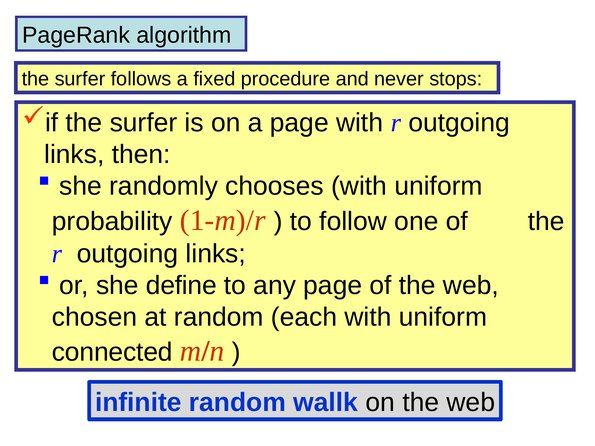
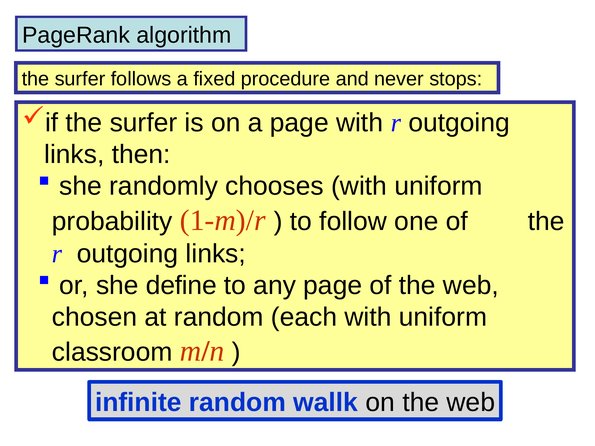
connected: connected -> classroom
